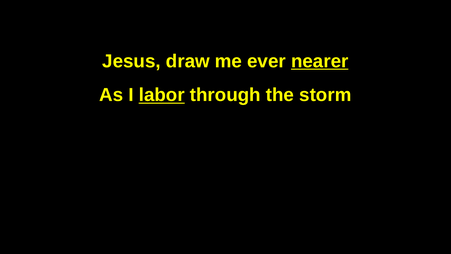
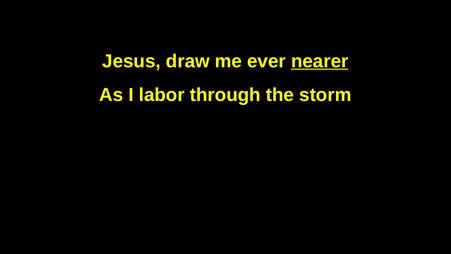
labor underline: present -> none
